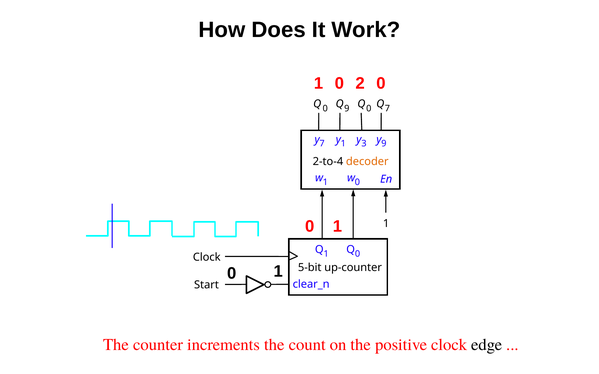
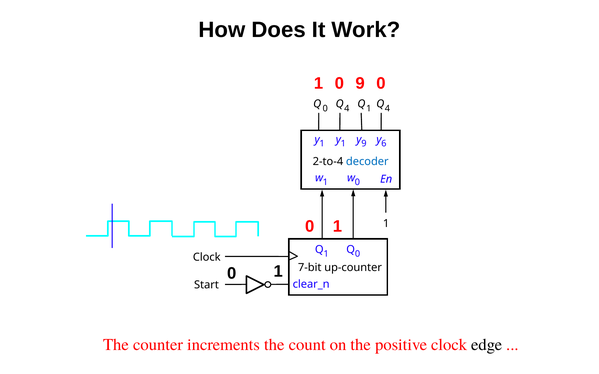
0 2: 2 -> 9
9 at (347, 109): 9 -> 4
0 at (369, 109): 0 -> 1
7 at (387, 108): 7 -> 4
7 at (322, 144): 7 -> 1
y 3: 3 -> 9
y 9: 9 -> 6
decoder colour: orange -> blue
5-bit: 5-bit -> 7-bit
